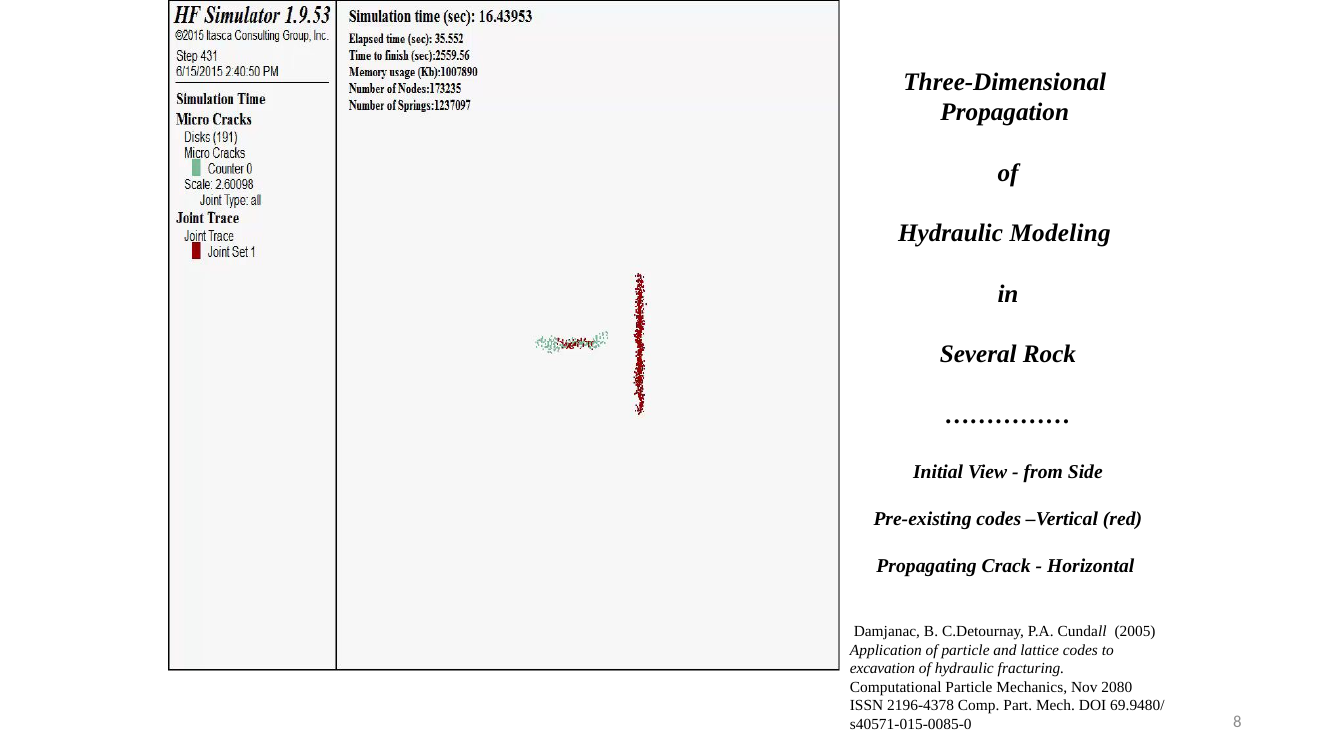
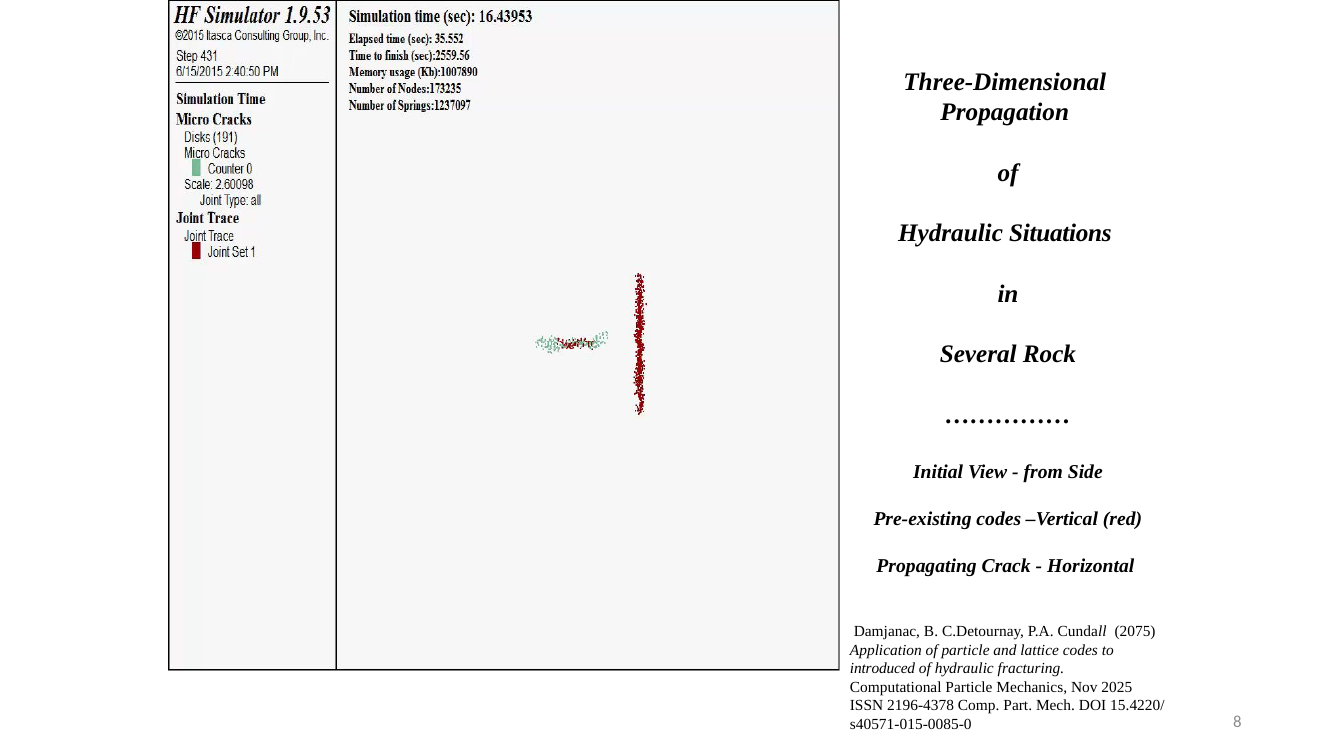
Modeling: Modeling -> Situations
2005: 2005 -> 2075
excavation: excavation -> introduced
2080: 2080 -> 2025
69.9480/: 69.9480/ -> 15.4220/
